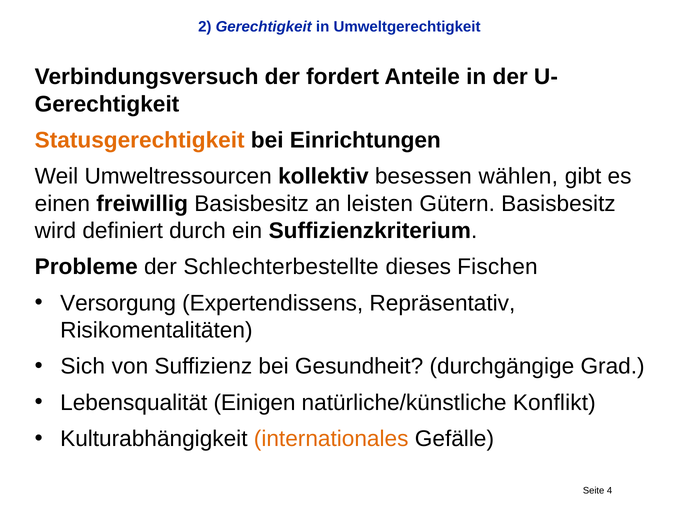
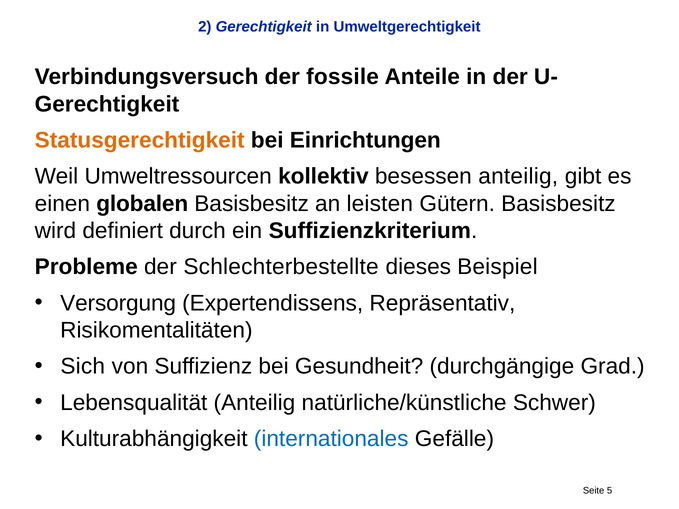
fordert: fordert -> fossile
besessen wählen: wählen -> anteilig
freiwillig: freiwillig -> globalen
Fischen: Fischen -> Beispiel
Lebensqualität Einigen: Einigen -> Anteilig
Konflikt: Konflikt -> Schwer
internationales colour: orange -> blue
4: 4 -> 5
